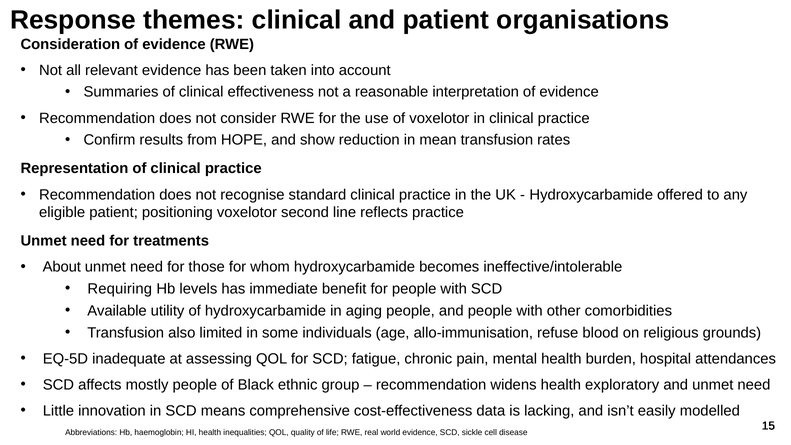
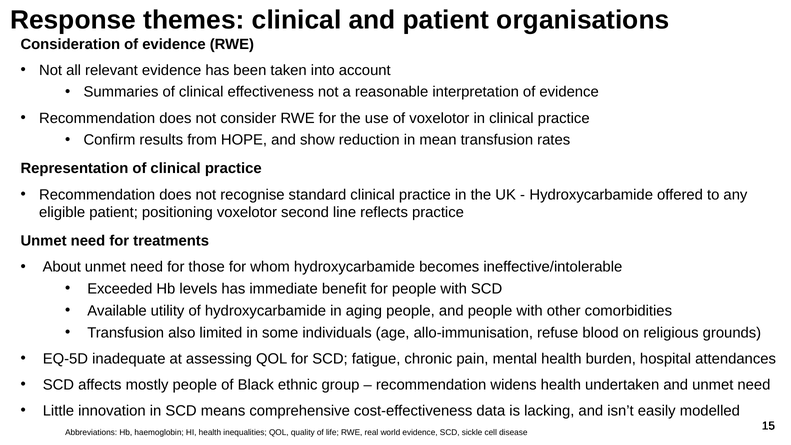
Requiring: Requiring -> Exceeded
exploratory: exploratory -> undertaken
